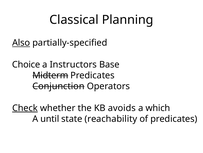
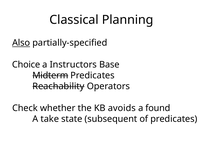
Conjunction: Conjunction -> Reachability
Check underline: present -> none
which: which -> found
until: until -> take
reachability: reachability -> subsequent
